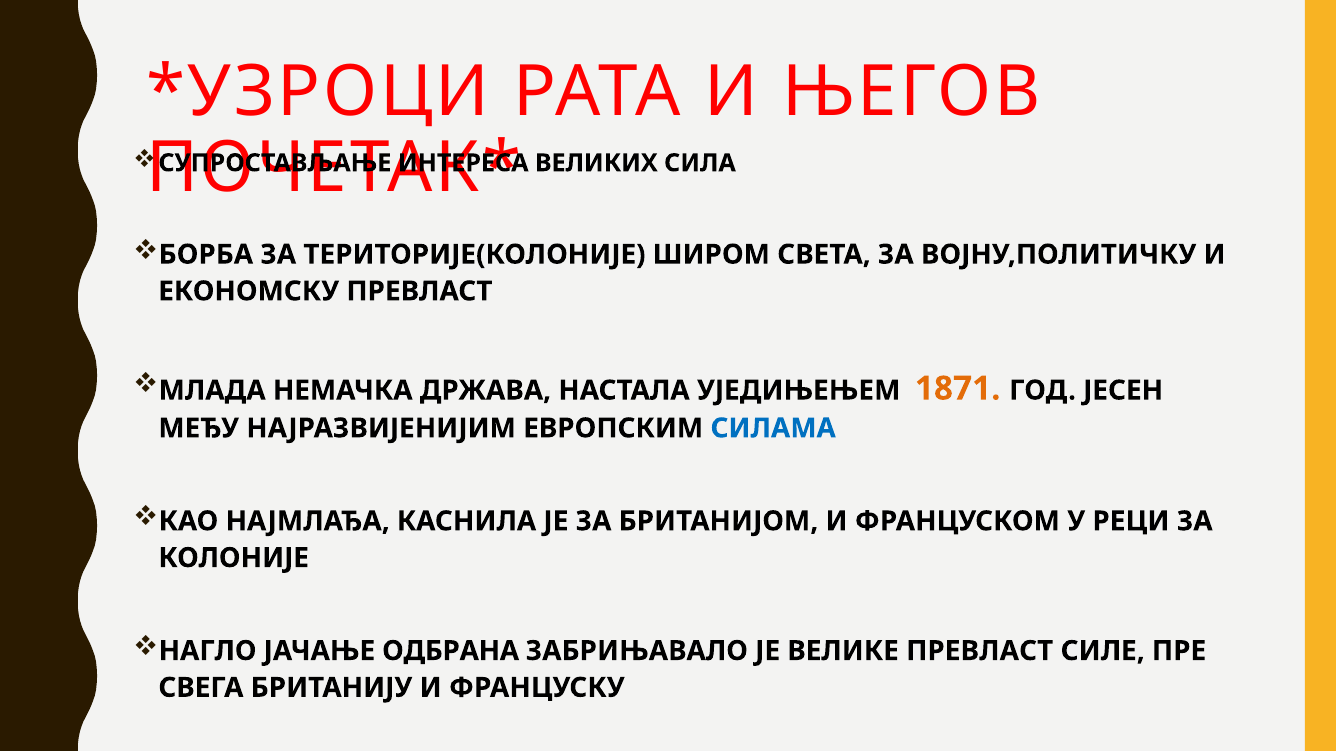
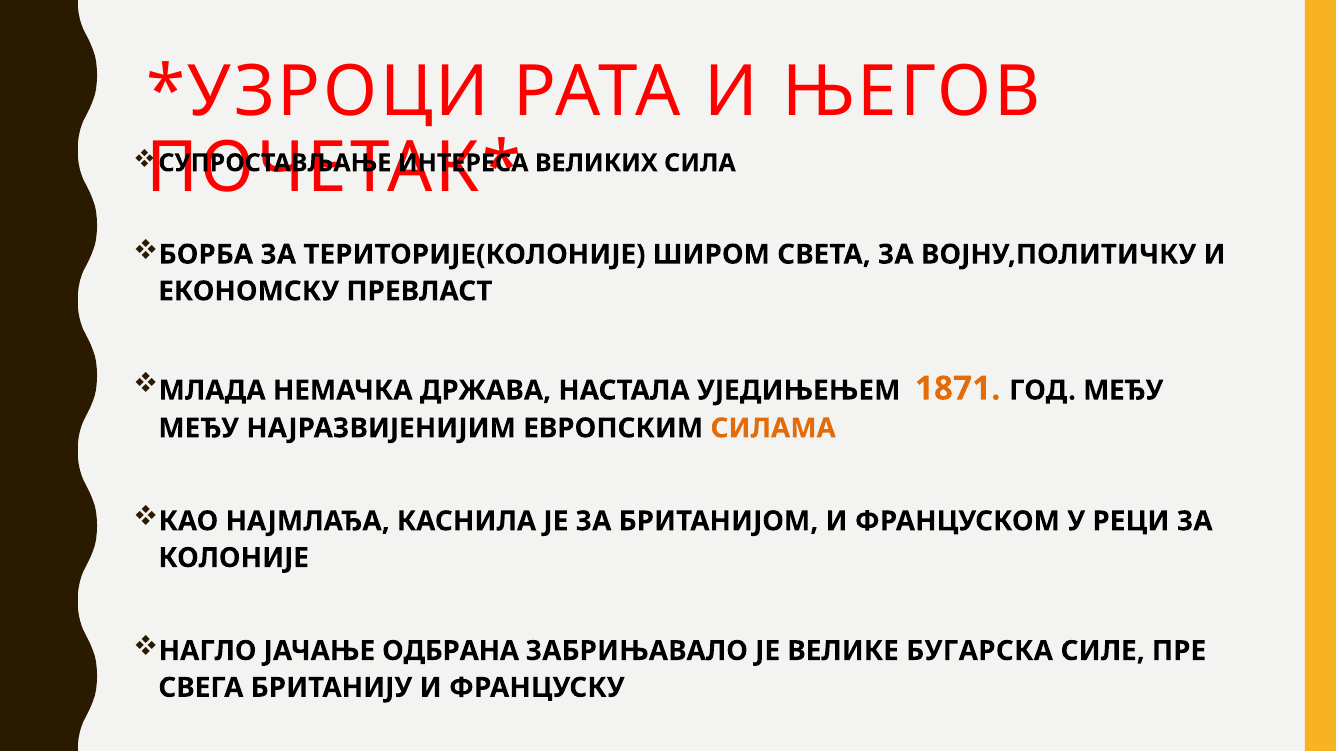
ГОД ЈЕСЕН: ЈЕСЕН -> МЕЂУ
СИЛАМА colour: blue -> orange
ВЕЛИКЕ ПРЕВЛАСТ: ПРЕВЛАСТ -> БУГАРСКА
